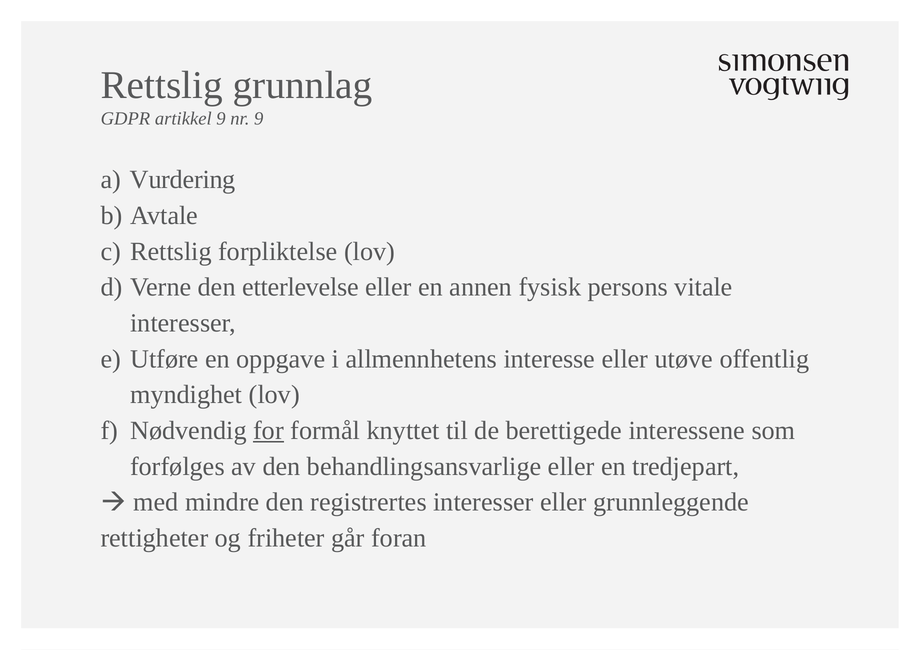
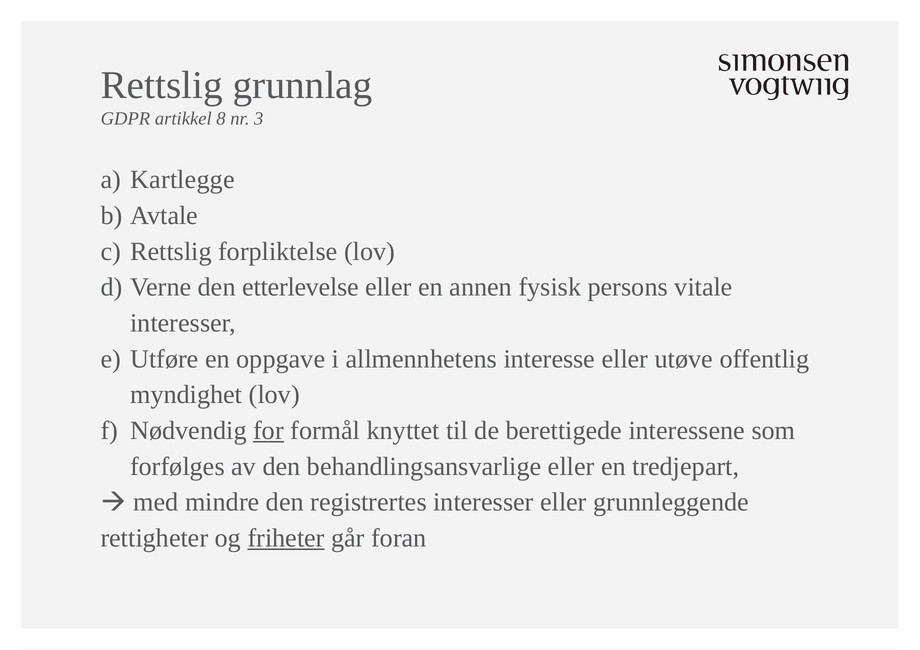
artikkel 9: 9 -> 8
nr 9: 9 -> 3
Vurdering: Vurdering -> Kartlegge
friheter underline: none -> present
